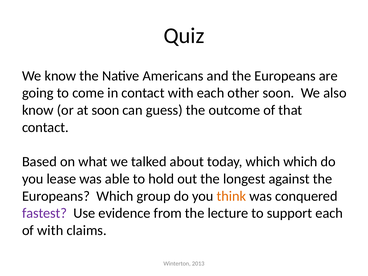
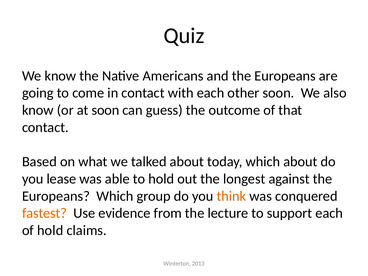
which which: which -> about
fastest colour: purple -> orange
of with: with -> hold
